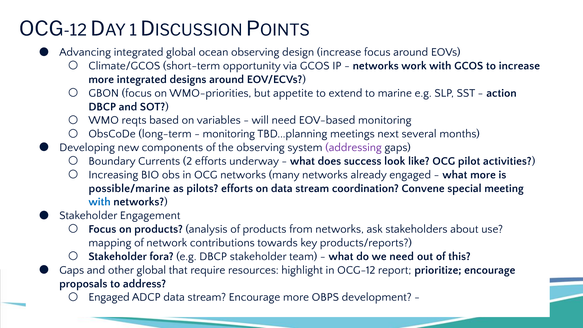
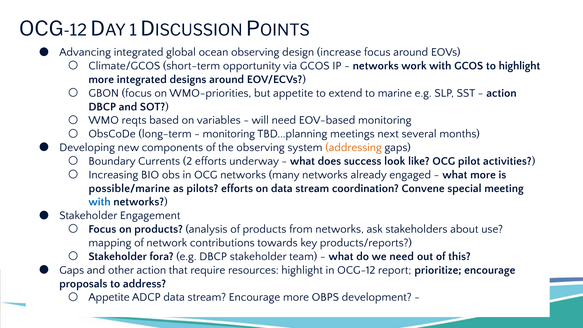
to increase: increase -> highlight
addressing colour: purple -> orange
other global: global -> action
Engaged at (109, 297): Engaged -> Appetite
